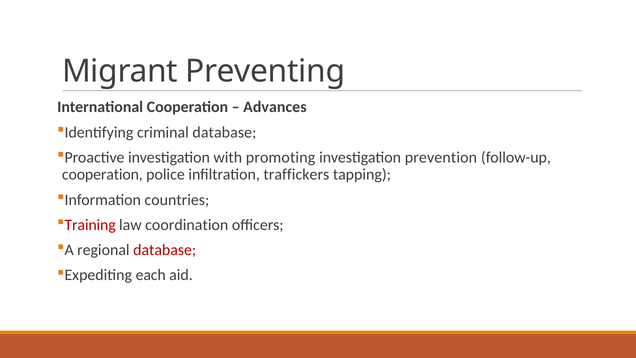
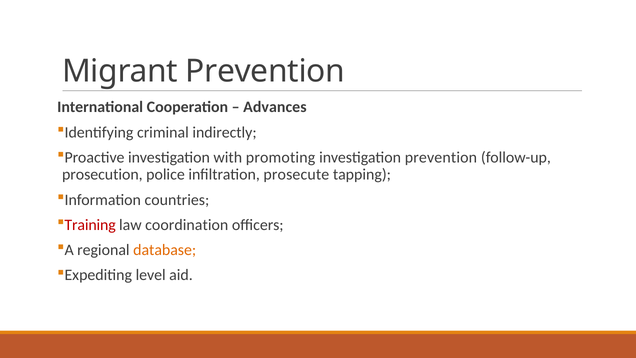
Migrant Preventing: Preventing -> Prevention
criminal database: database -> indirectly
cooperation at (102, 175): cooperation -> prosecution
traffickers: traffickers -> prosecute
database at (165, 250) colour: red -> orange
each: each -> level
